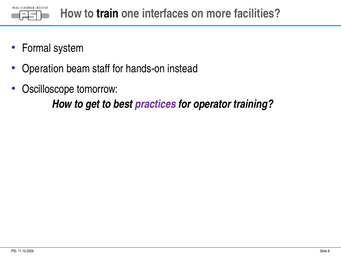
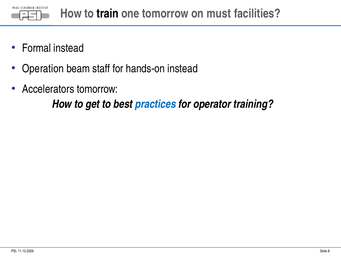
one interfaces: interfaces -> tomorrow
more: more -> must
Formal system: system -> instead
Oscilloscope: Oscilloscope -> Accelerators
practices colour: purple -> blue
